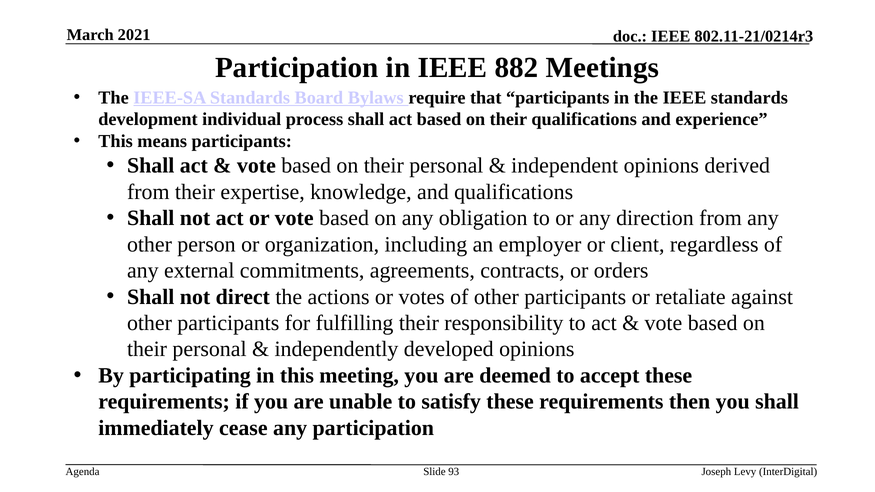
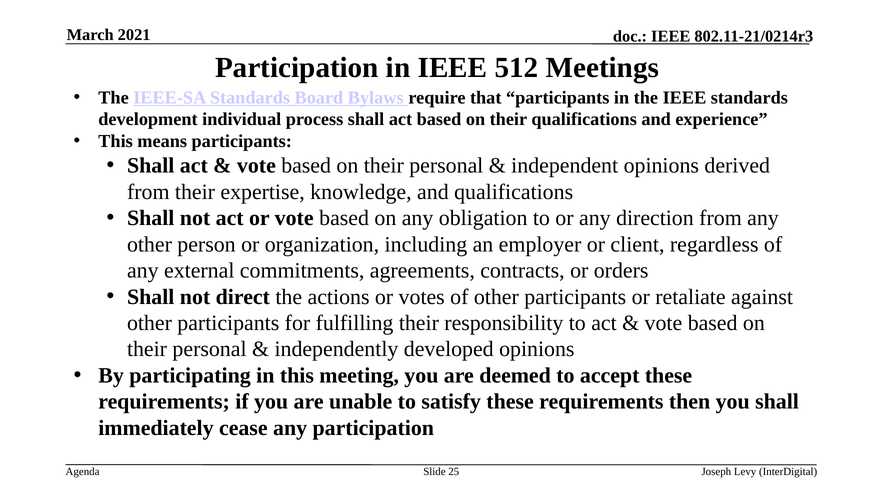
882: 882 -> 512
93: 93 -> 25
